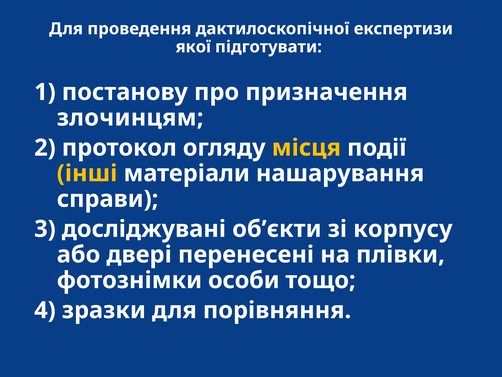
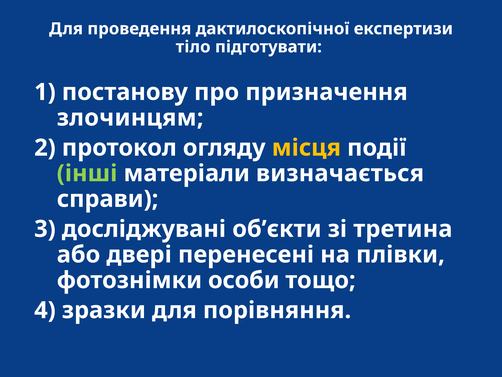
якої: якої -> тіло
інші colour: yellow -> light green
нашарування: нашарування -> визначається
корпусу: корпусу -> третина
